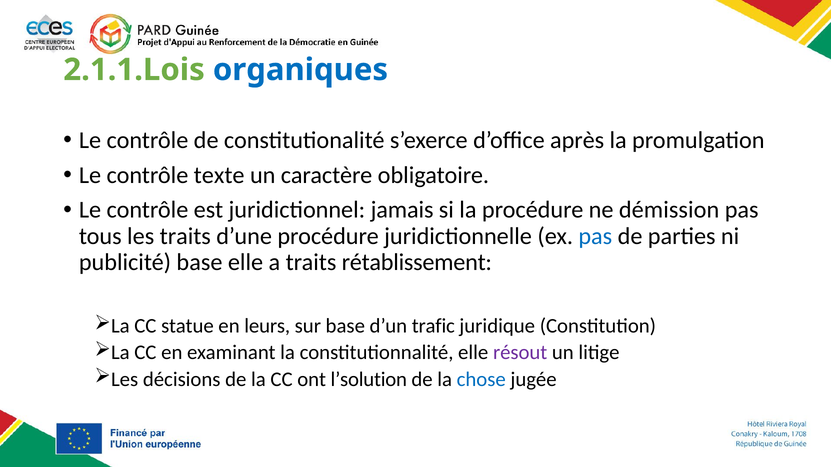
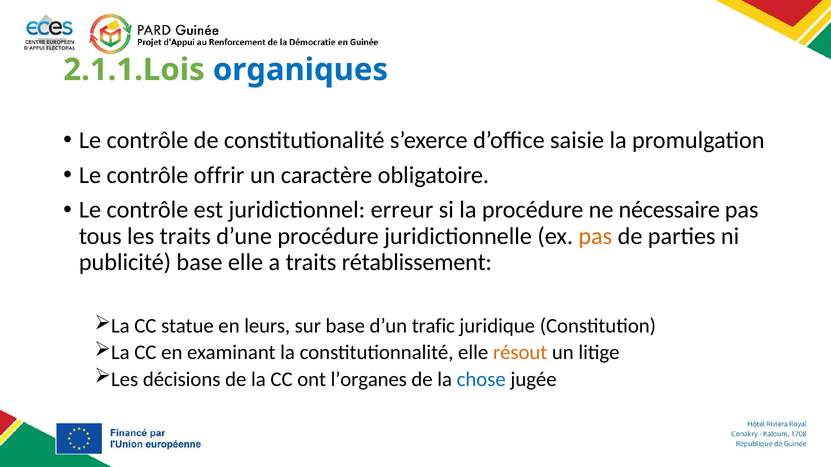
après: après -> saisie
texte: texte -> offrir
jamais: jamais -> erreur
démission: démission -> nécessaire
pas at (595, 236) colour: blue -> orange
résout colour: purple -> orange
l’solution: l’solution -> l’organes
